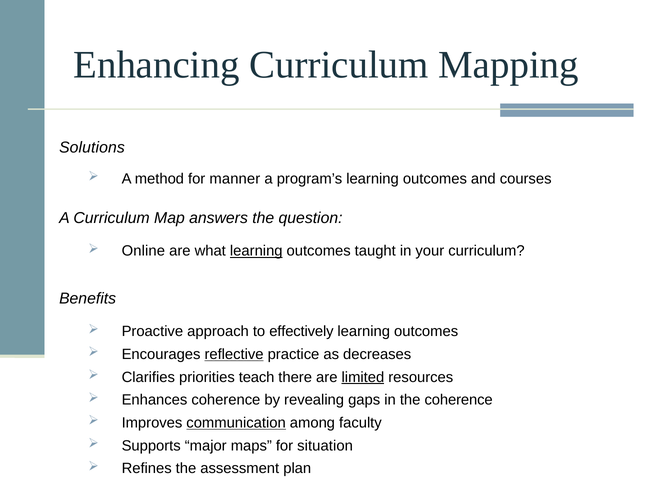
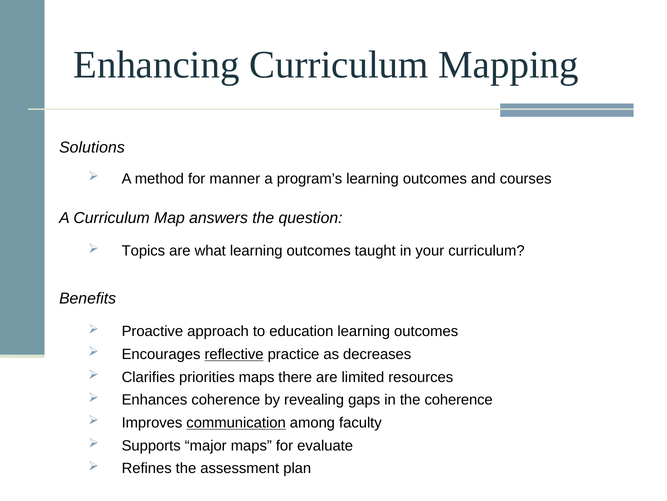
Online: Online -> Topics
learning at (256, 251) underline: present -> none
effectively: effectively -> education
priorities teach: teach -> maps
limited underline: present -> none
situation: situation -> evaluate
